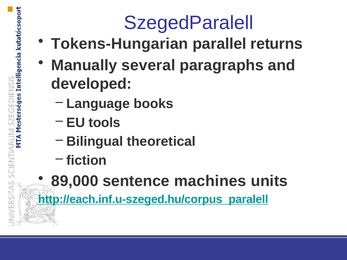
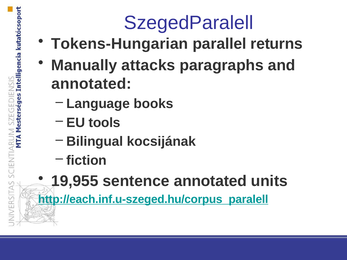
several: several -> attacks
developed at (92, 84): developed -> annotated
theoretical: theoretical -> kocsijának
89,000: 89,000 -> 19,955
sentence machines: machines -> annotated
